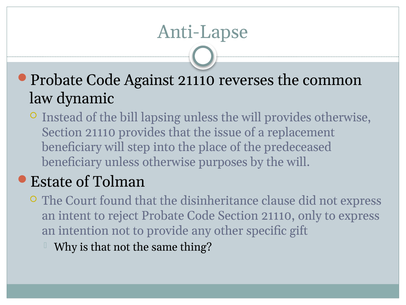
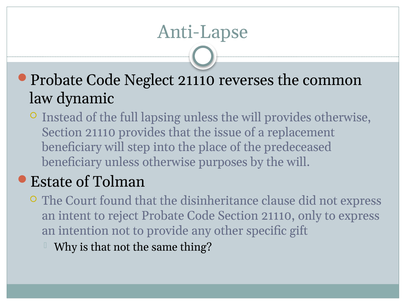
Against: Against -> Neglect
bill: bill -> full
